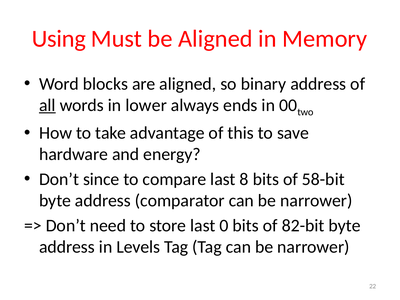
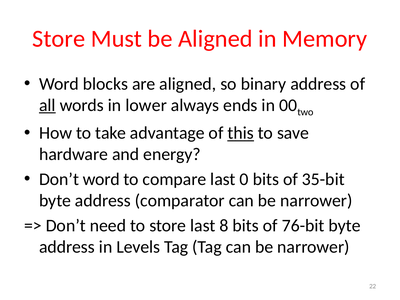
Using at (59, 39): Using -> Store
this underline: none -> present
Don’t since: since -> word
8: 8 -> 0
58-bit: 58-bit -> 35-bit
0: 0 -> 8
82-bit: 82-bit -> 76-bit
